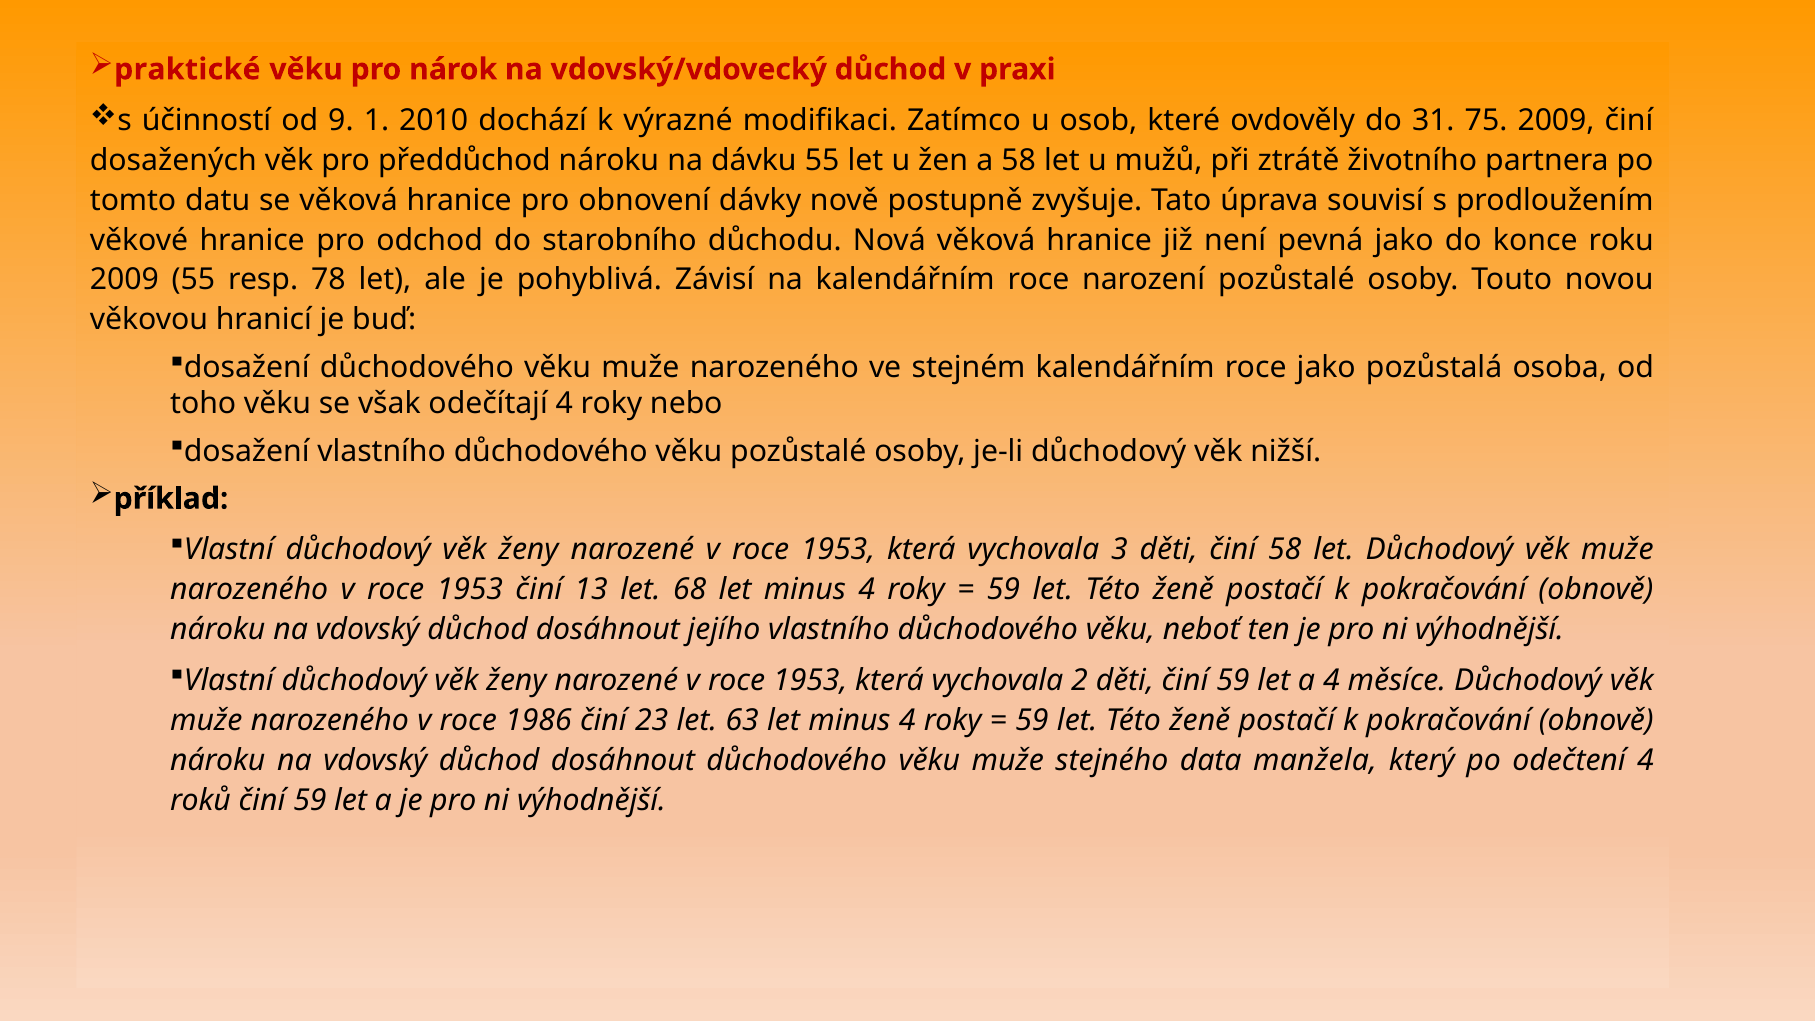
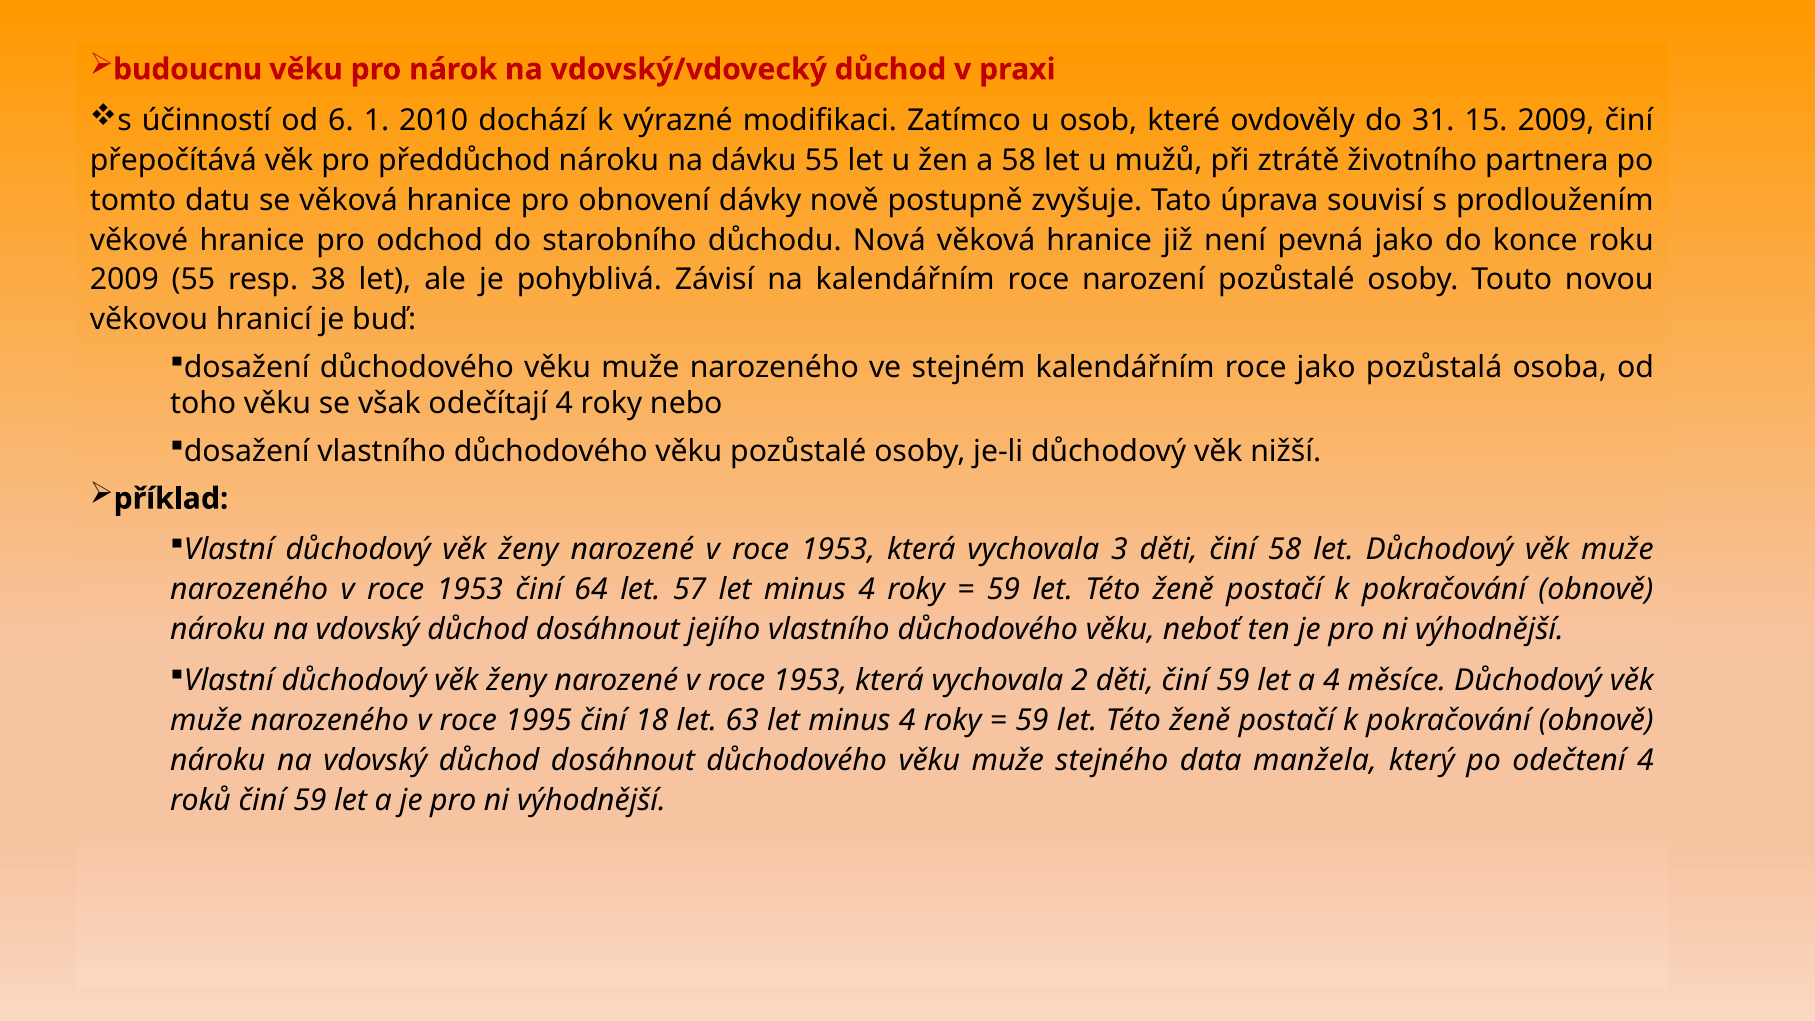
praktické: praktické -> budoucnu
9: 9 -> 6
75: 75 -> 15
dosažených: dosažených -> přepočítává
78: 78 -> 38
13: 13 -> 64
68: 68 -> 57
1986: 1986 -> 1995
23: 23 -> 18
